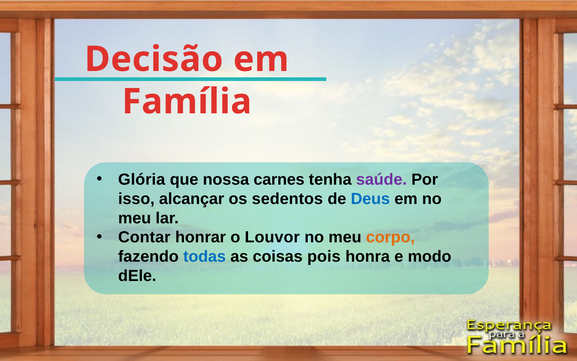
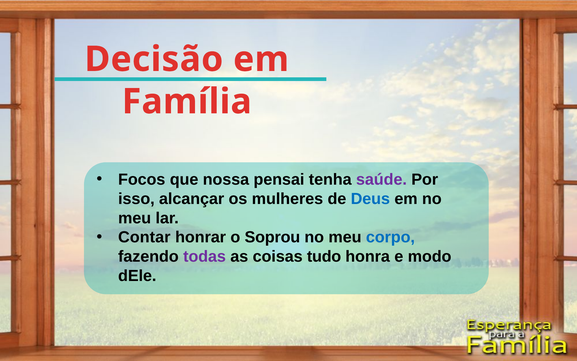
Glória: Glória -> Focos
carnes: carnes -> pensai
sedentos: sedentos -> mulheres
Louvor: Louvor -> Soprou
corpo colour: orange -> blue
todas colour: blue -> purple
pois: pois -> tudo
